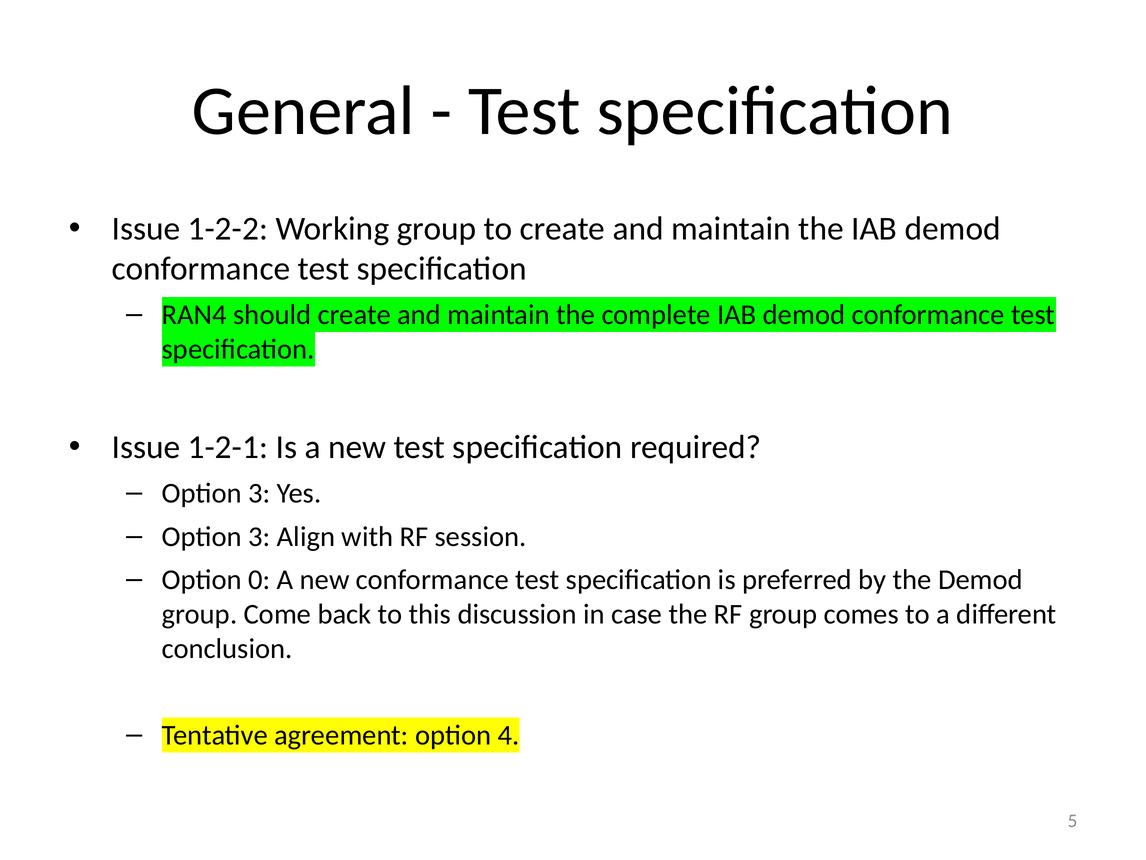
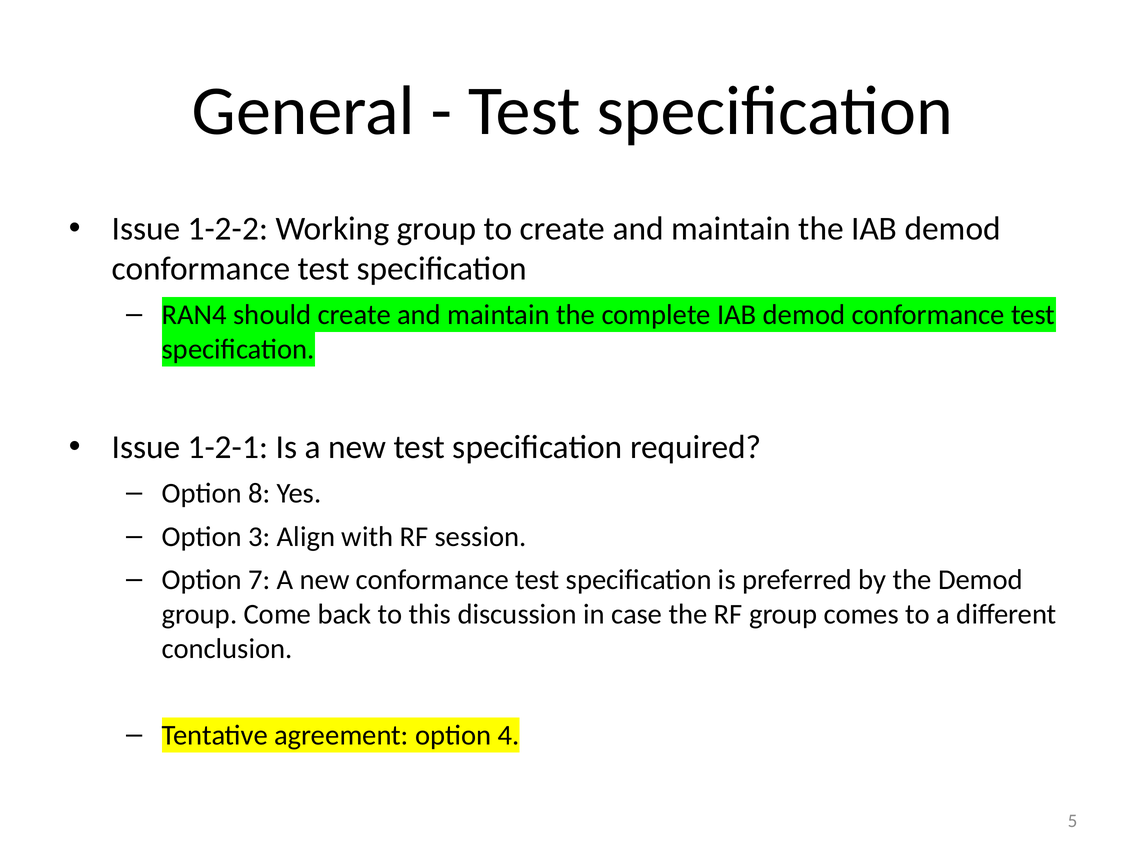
3 at (259, 493): 3 -> 8
0: 0 -> 7
